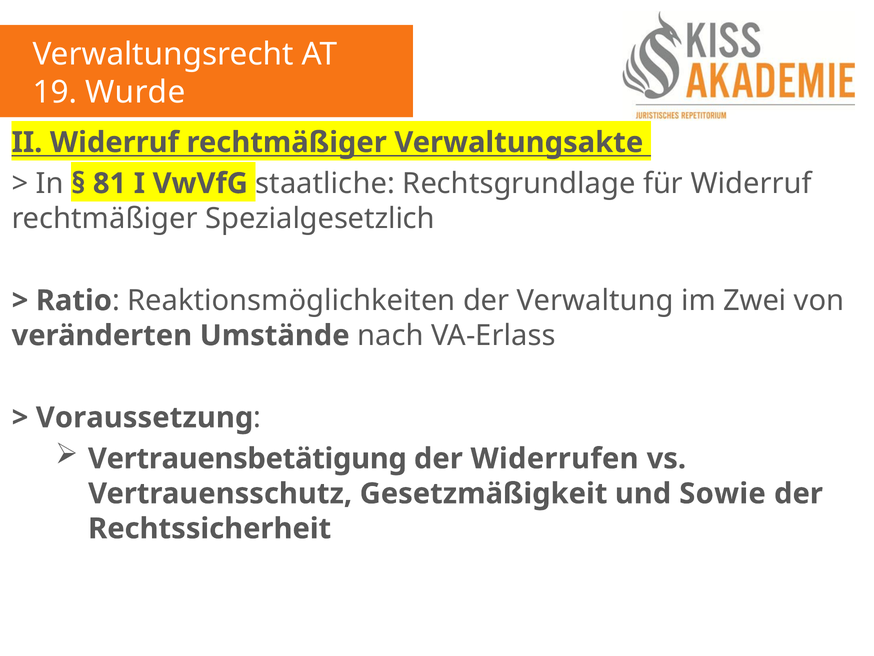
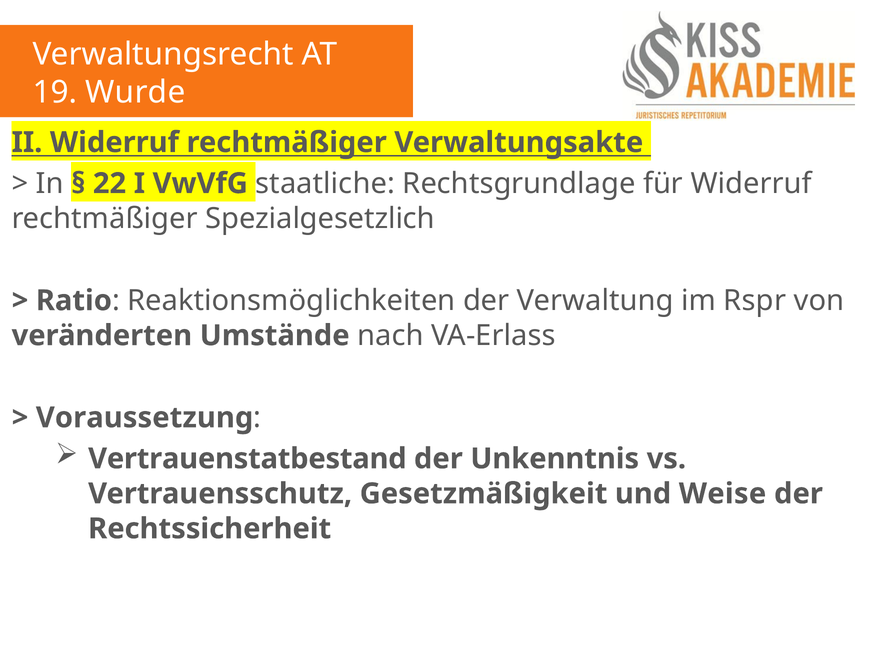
81: 81 -> 22
Zwei: Zwei -> Rspr
Vertrauensbetätigung: Vertrauensbetätigung -> Vertrauenstatbestand
Widerrufen: Widerrufen -> Unkenntnis
Sowie: Sowie -> Weise
